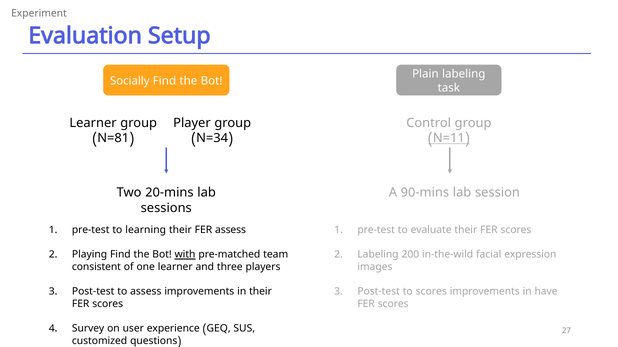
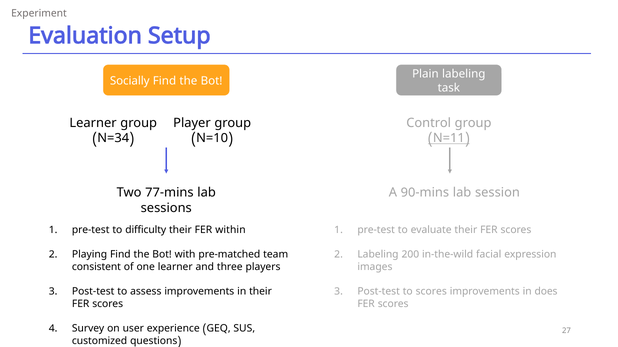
N=81: N=81 -> N=34
N=34: N=34 -> N=10
20-mins: 20-mins -> 77-mins
learning: learning -> difficulty
FER assess: assess -> within
with underline: present -> none
have: have -> does
